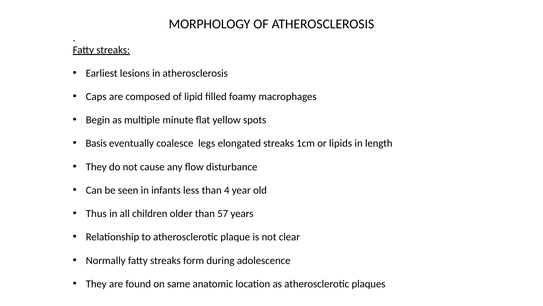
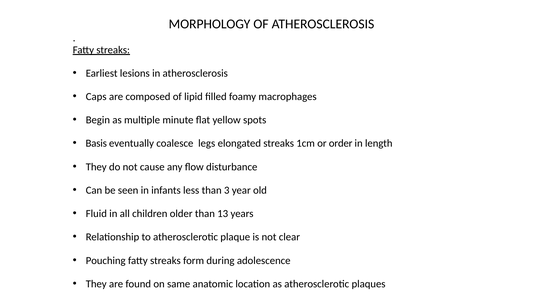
lipids: lipids -> order
4: 4 -> 3
Thus: Thus -> Fluid
57: 57 -> 13
Normally: Normally -> Pouching
